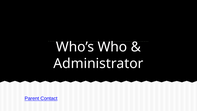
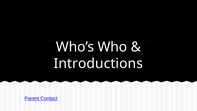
Administrator: Administrator -> Introductions
